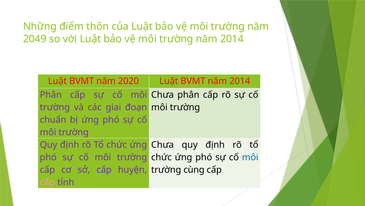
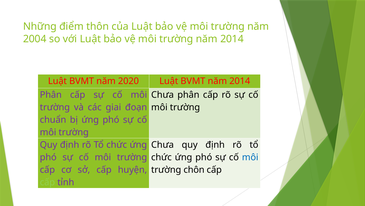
2049: 2049 -> 2004
cùng: cùng -> chôn
cấp at (47, 182) colour: pink -> light green
